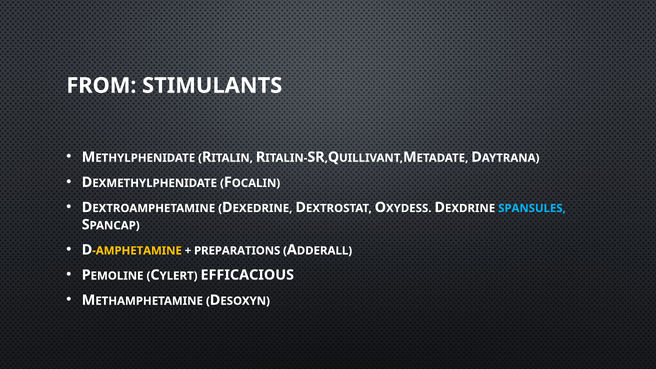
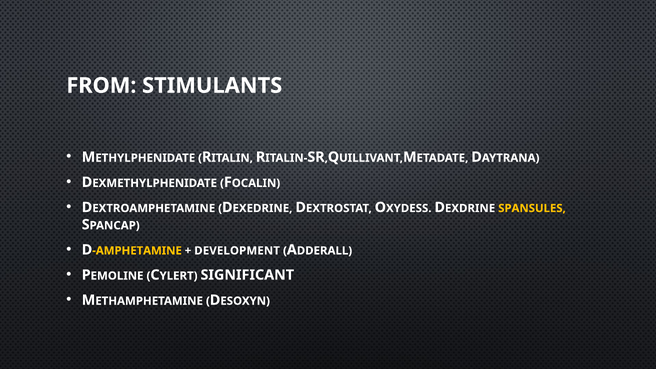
SPANSULES colour: light blue -> yellow
PREPARATIONS: PREPARATIONS -> DEVELOPMENT
EFFICACIOUS: EFFICACIOUS -> SIGNIFICANT
